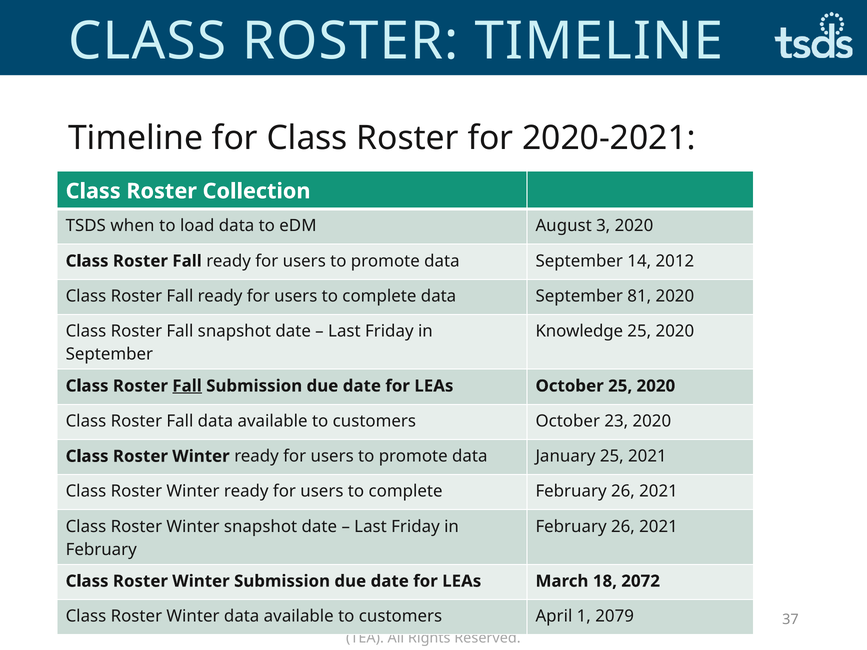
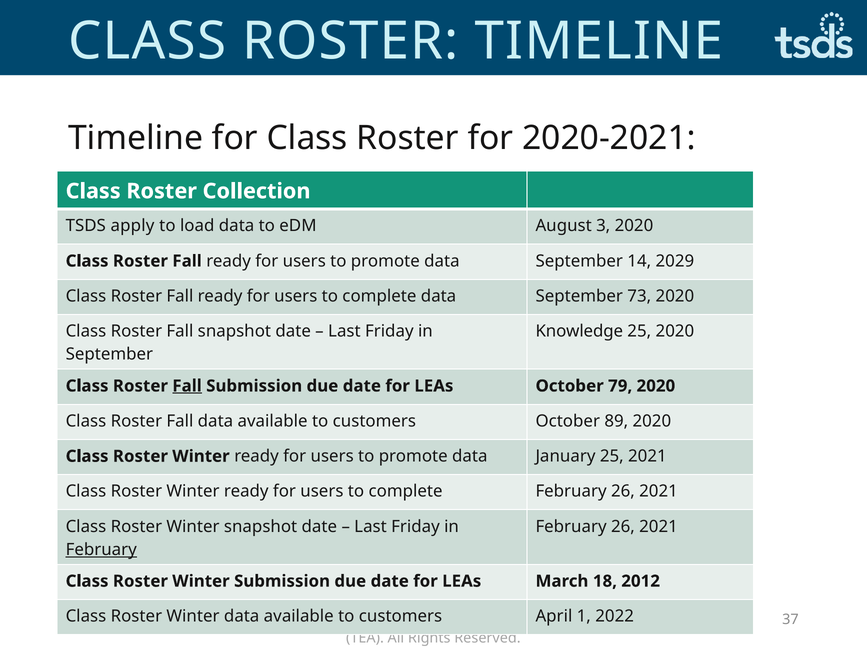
when: when -> apply
2012: 2012 -> 2029
81: 81 -> 73
October 25: 25 -> 79
23: 23 -> 89
February at (101, 550) underline: none -> present
2072: 2072 -> 2012
2079: 2079 -> 2022
